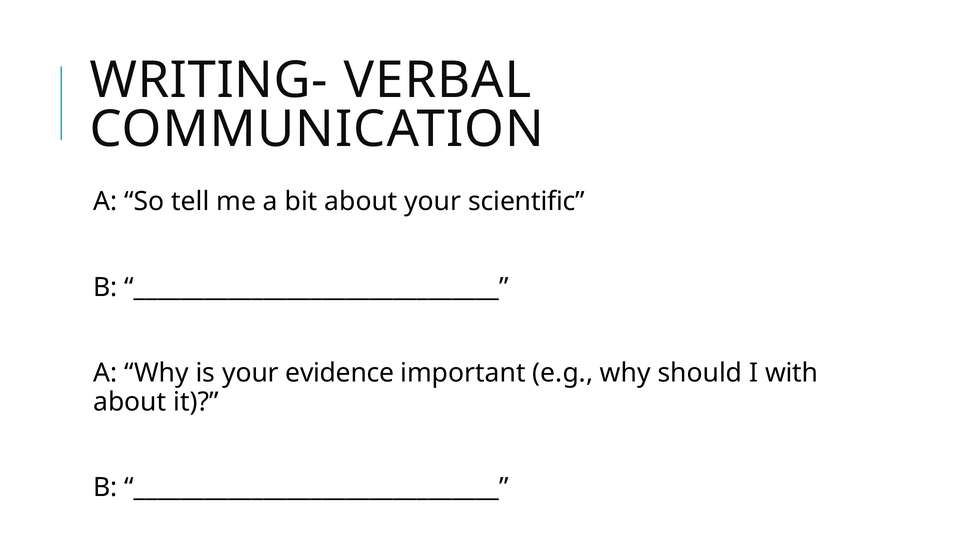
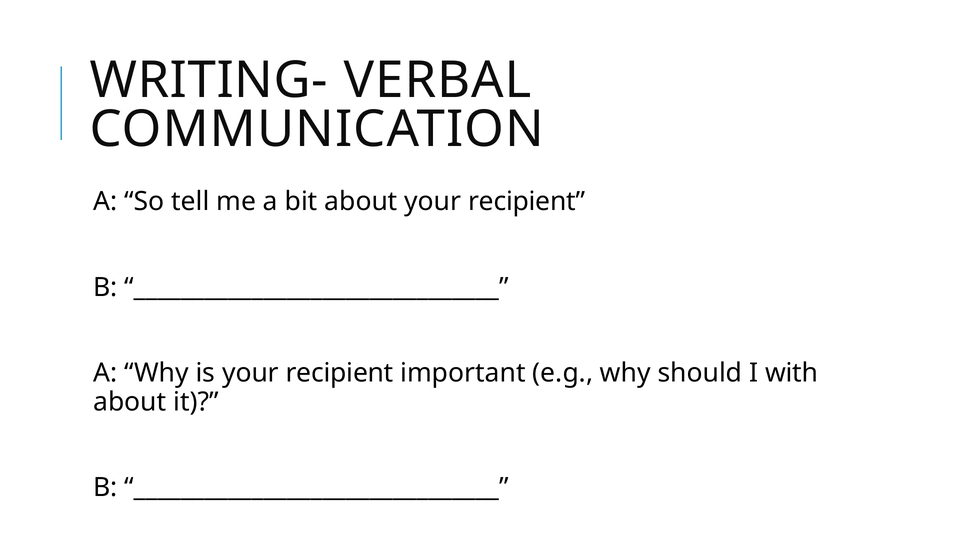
about your scientific: scientific -> recipient
is your evidence: evidence -> recipient
